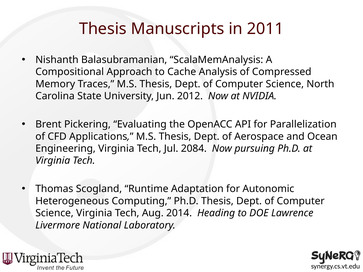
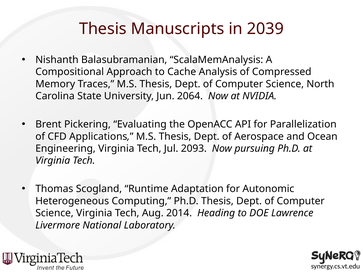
2011: 2011 -> 2039
2012: 2012 -> 2064
2084: 2084 -> 2093
